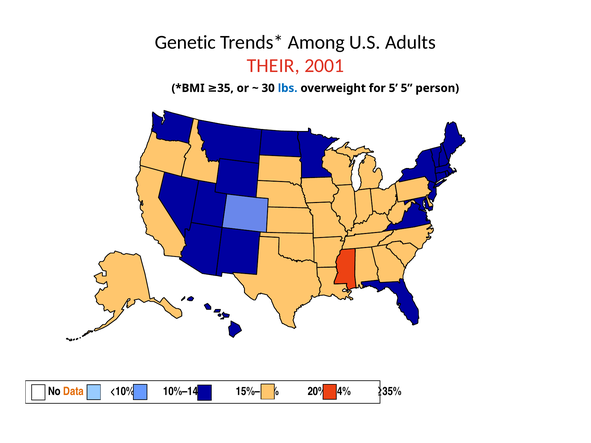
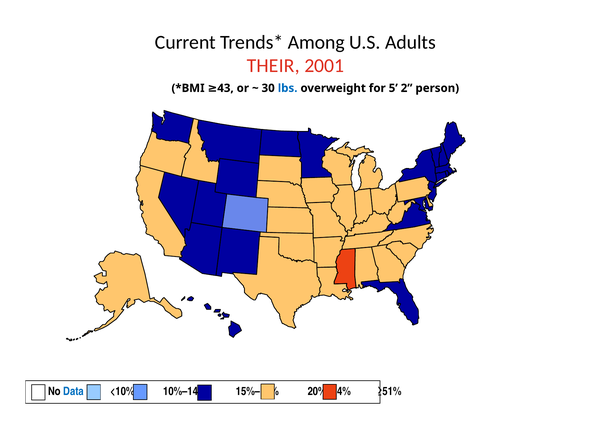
Genetic: Genetic -> Current
35: 35 -> 43
5 5: 5 -> 2
Data colour: orange -> blue
≥35%: ≥35% -> ≥51%
